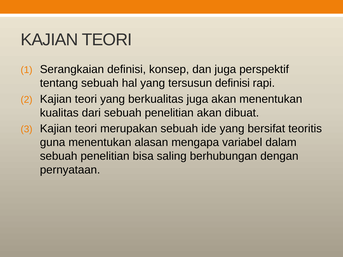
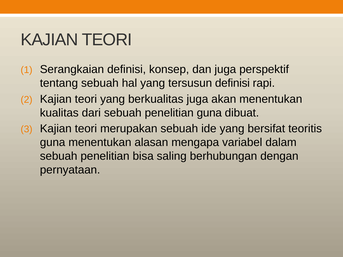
penelitian akan: akan -> guna
